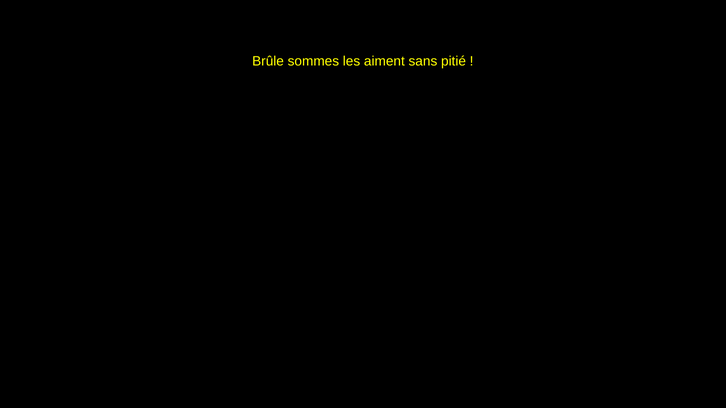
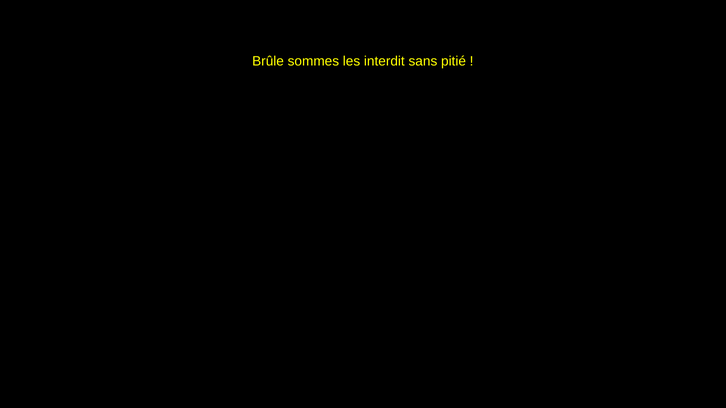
aiment: aiment -> interdit
